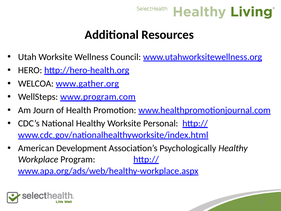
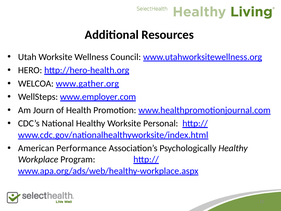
www.program.com: www.program.com -> www.employer.com
Development: Development -> Performance
